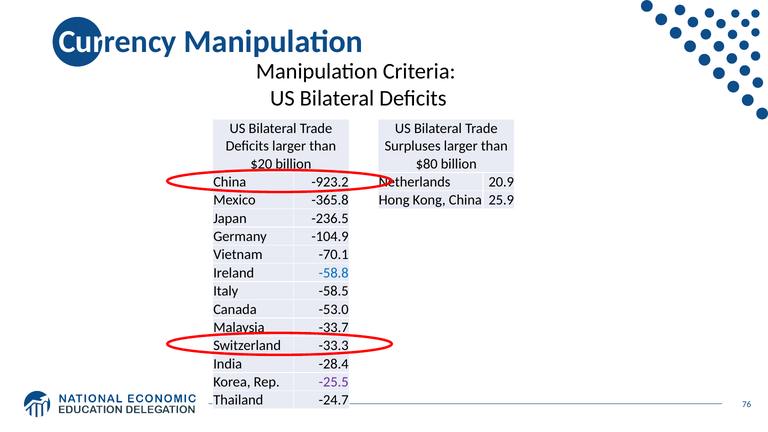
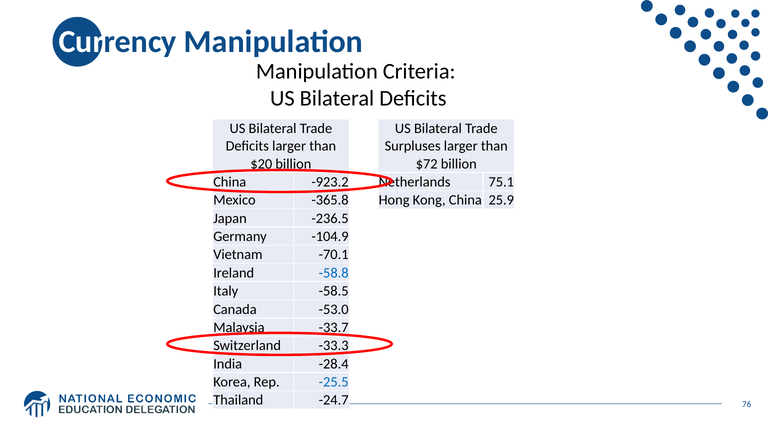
$80: $80 -> $72
20.9: 20.9 -> 75.1
-25.5 colour: purple -> blue
